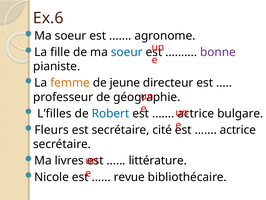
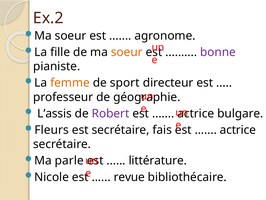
Ex.6: Ex.6 -> Ex.2
soeur at (127, 52) colour: blue -> orange
jeune: jeune -> sport
L’filles: L’filles -> L’assis
Robert colour: blue -> purple
cité: cité -> fais
livres: livres -> parle
